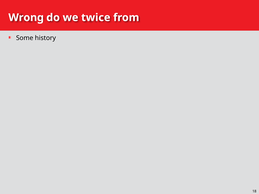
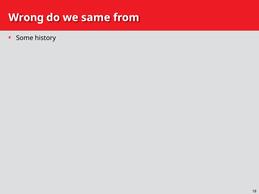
twice: twice -> same
